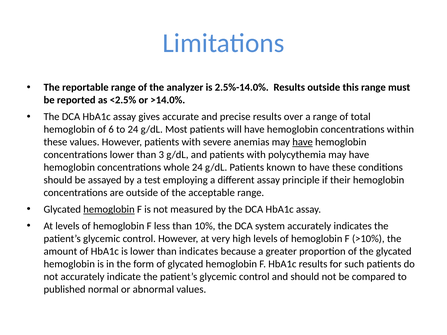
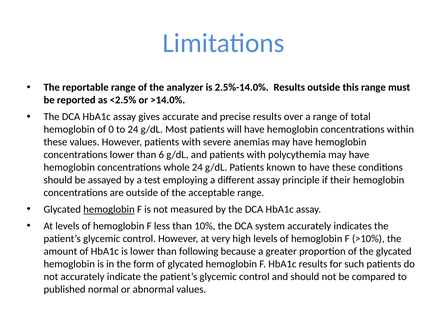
6: 6 -> 0
have at (303, 142) underline: present -> none
3: 3 -> 6
than indicates: indicates -> following
